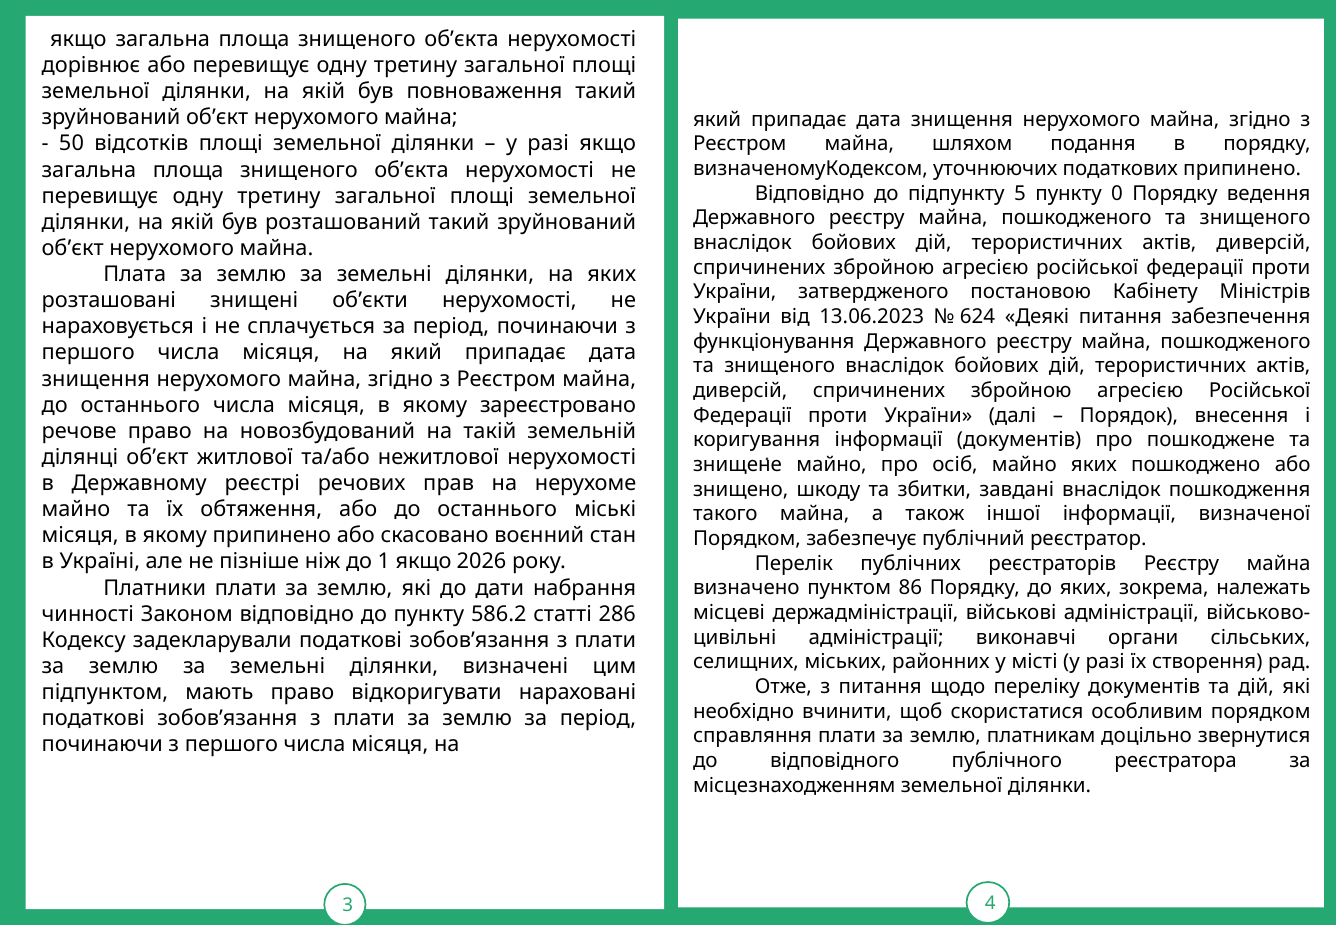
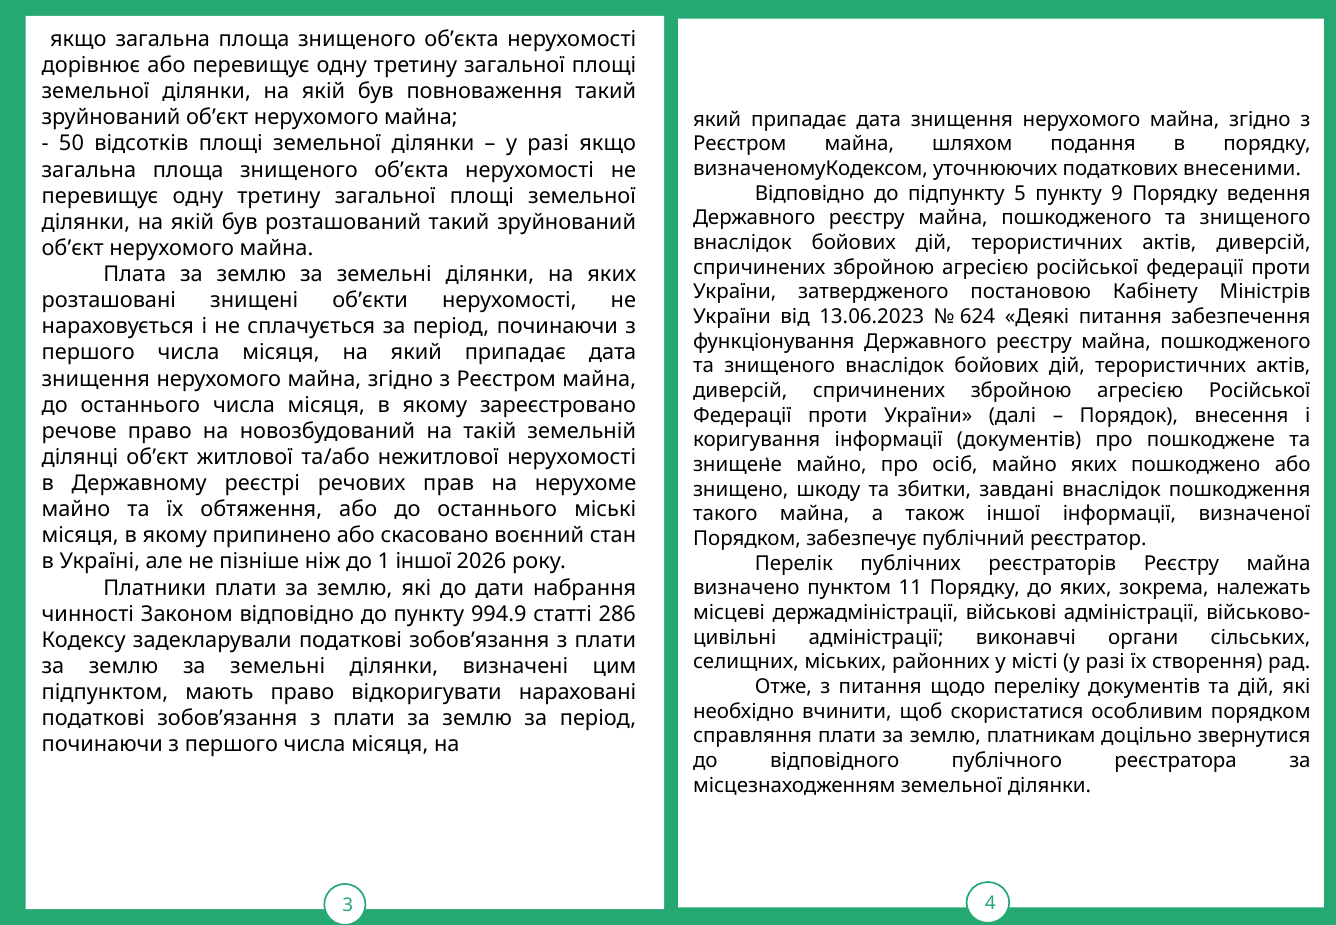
податкових припинено: припинено -> внесеними
0: 0 -> 9
1 якщо: якщо -> іншої
86: 86 -> 11
586.2: 586.2 -> 994.9
